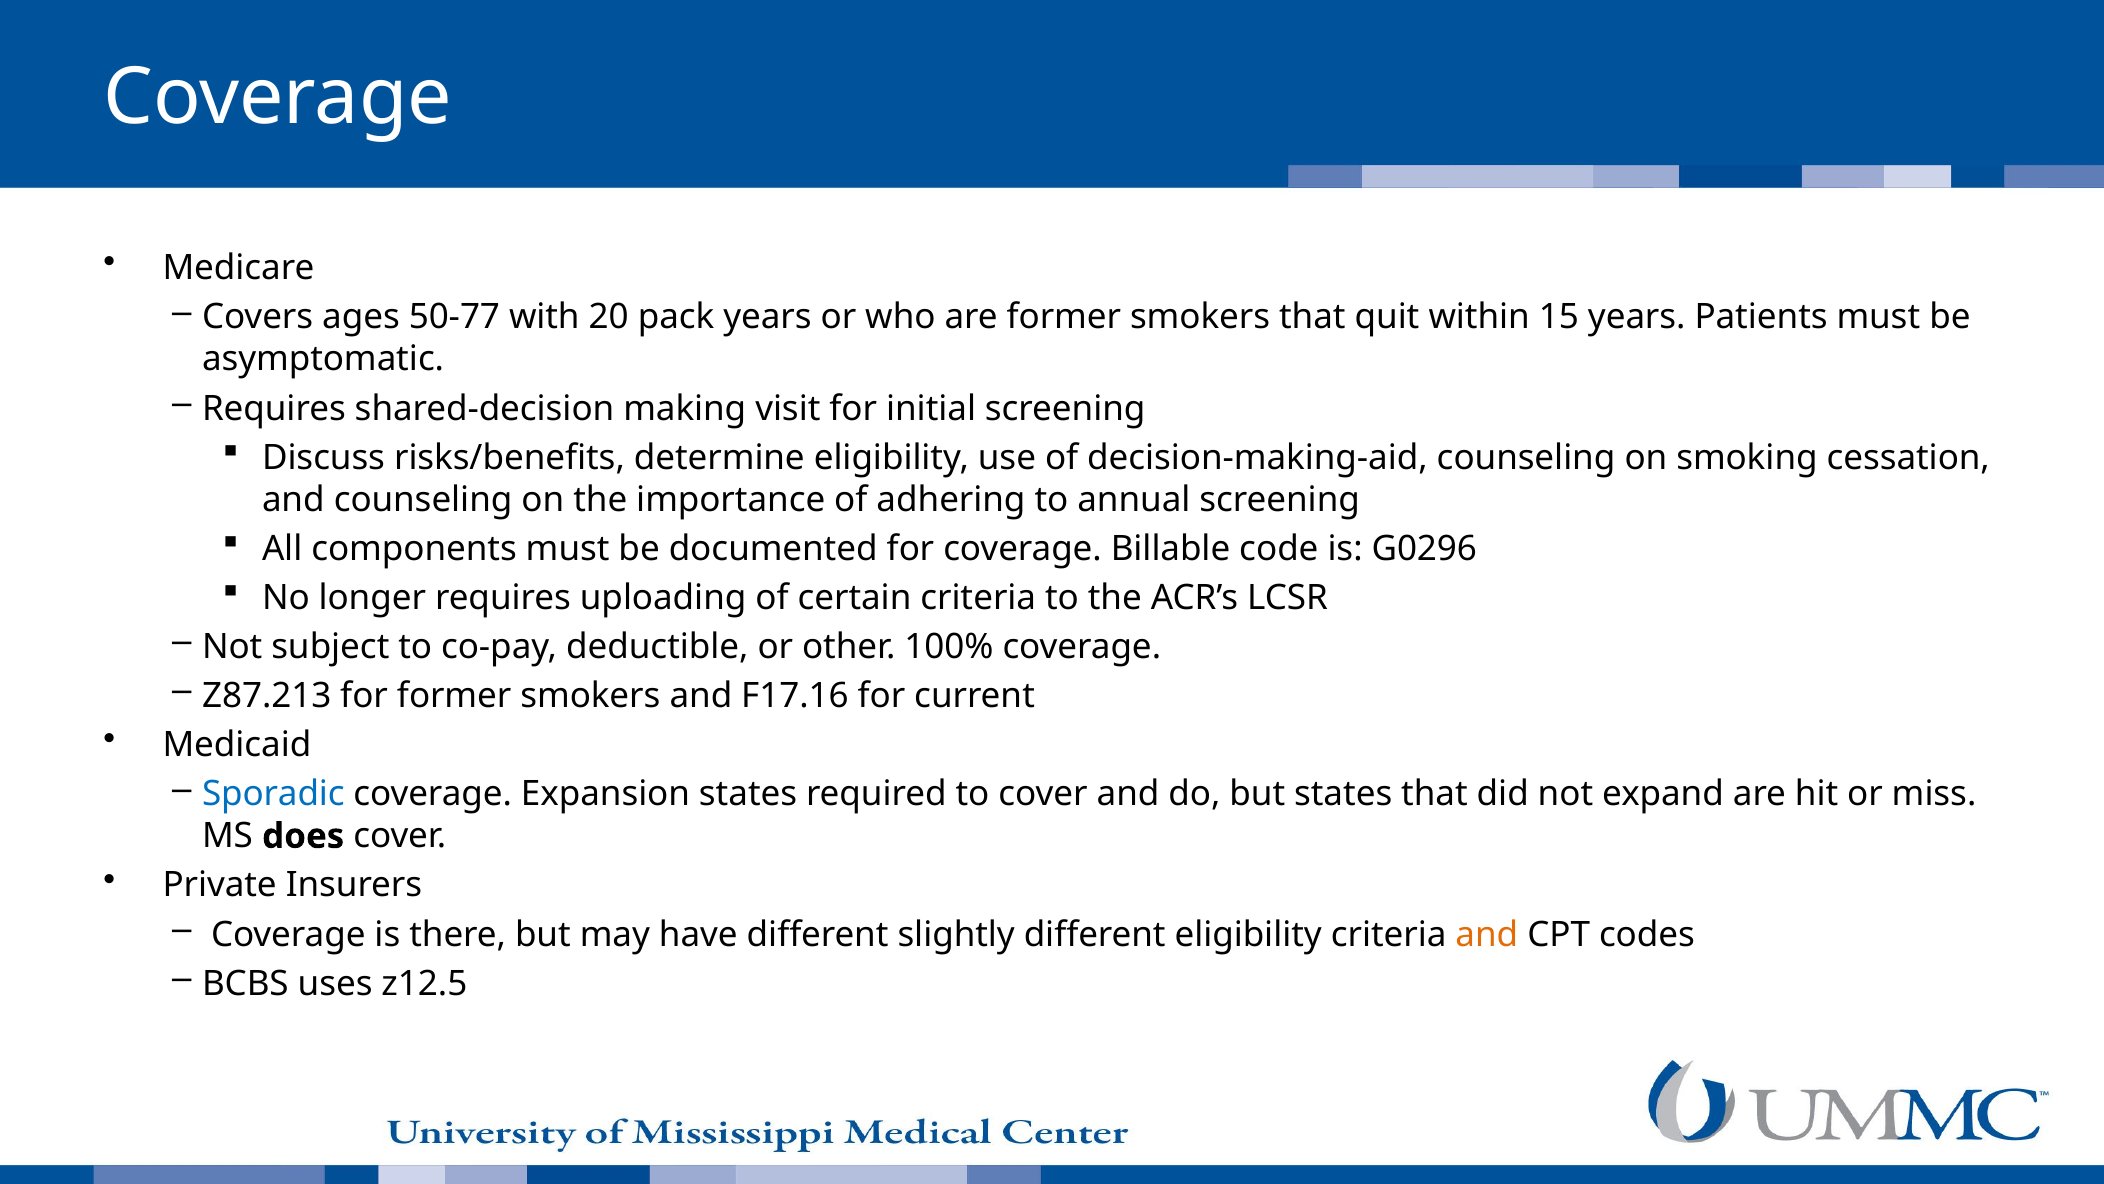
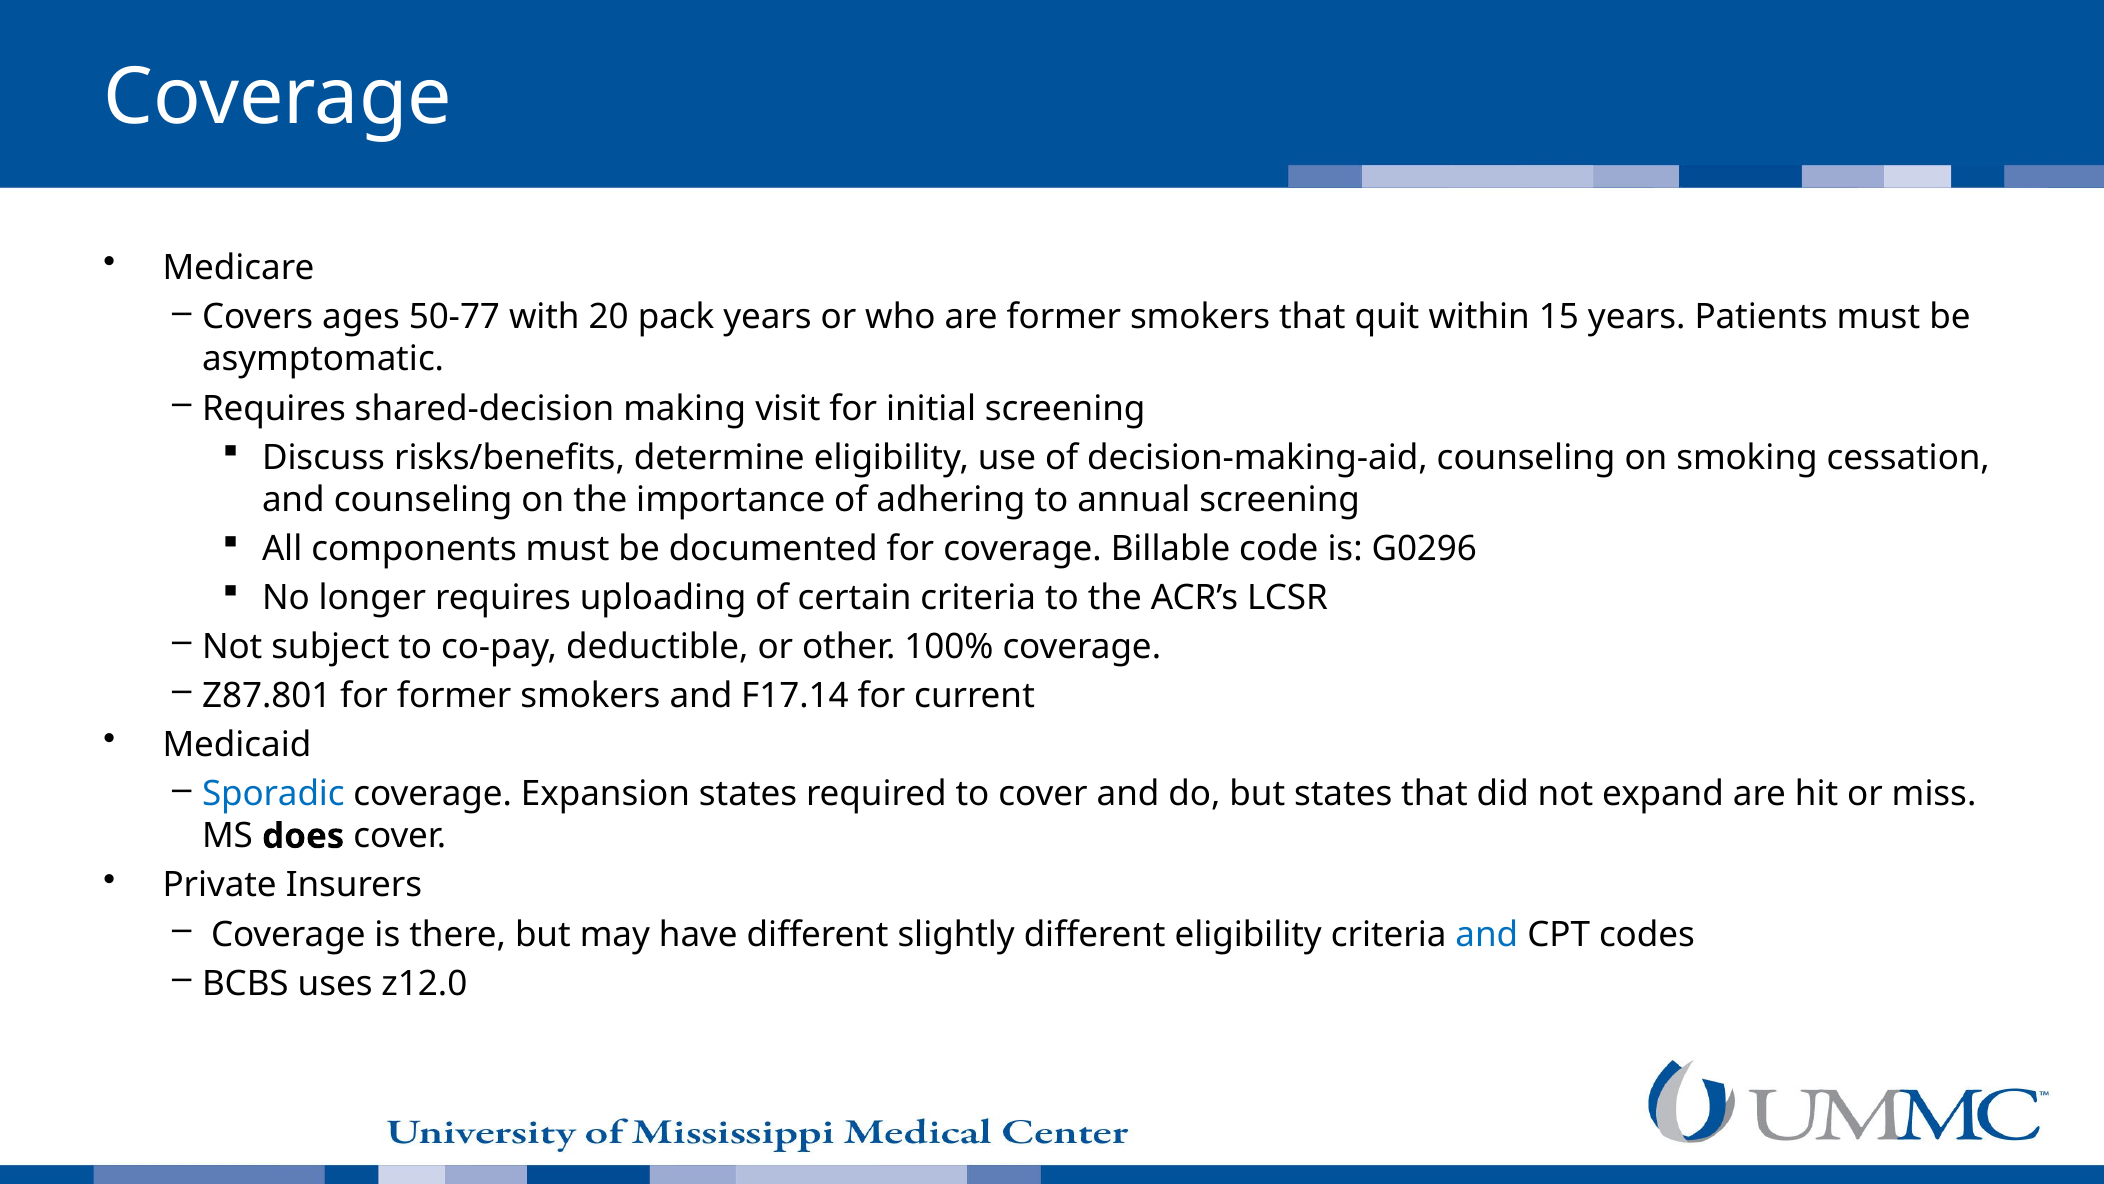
Z87.213: Z87.213 -> Z87.801
F17.16: F17.16 -> F17.14
and at (1487, 934) colour: orange -> blue
z12.5: z12.5 -> z12.0
